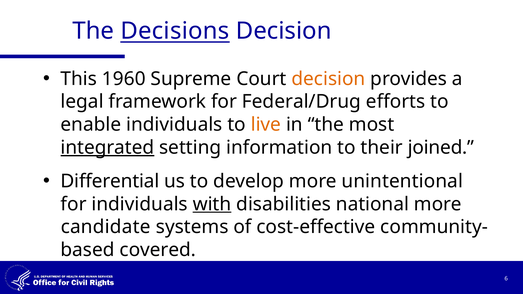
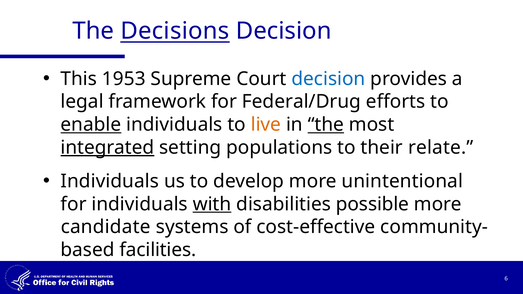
1960: 1960 -> 1953
decision at (328, 79) colour: orange -> blue
enable underline: none -> present
the at (326, 125) underline: none -> present
information: information -> populations
joined: joined -> relate
Differential at (110, 181): Differential -> Individuals
national: national -> possible
covered: covered -> facilities
